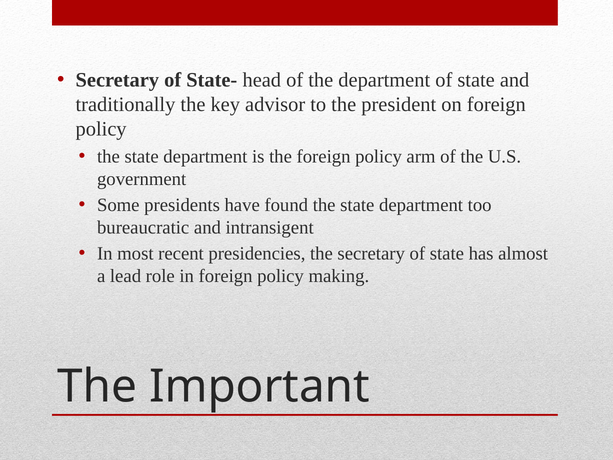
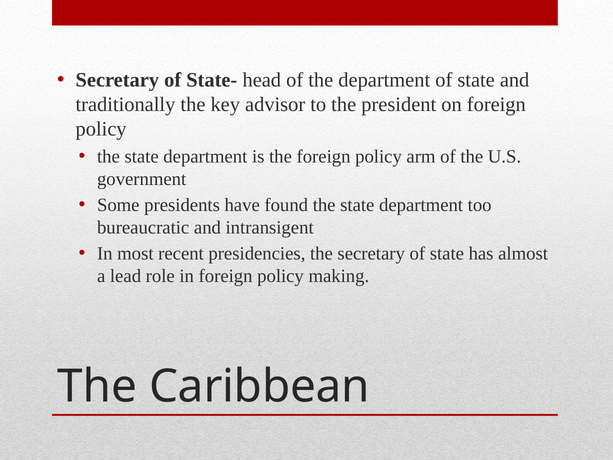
Important: Important -> Caribbean
